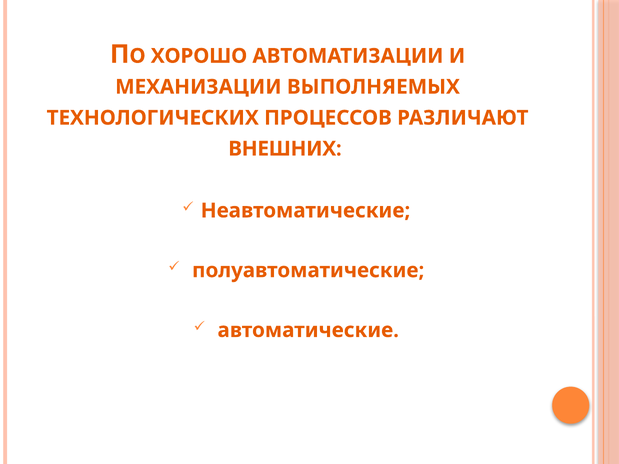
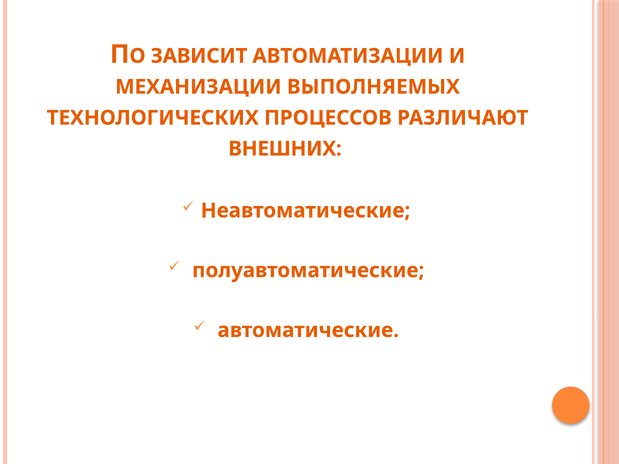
ХОРОШО: ХОРОШО -> ЗАВИСИТ
